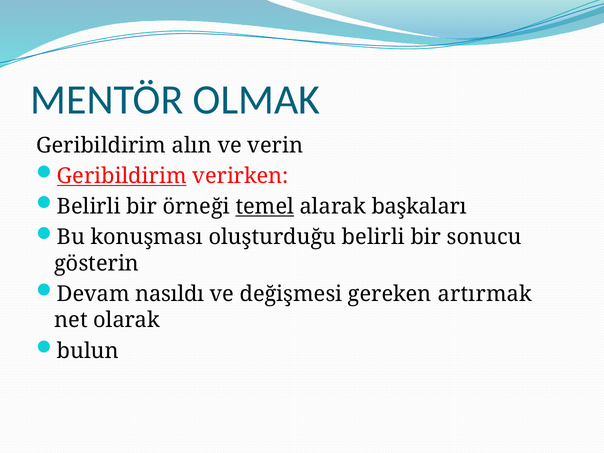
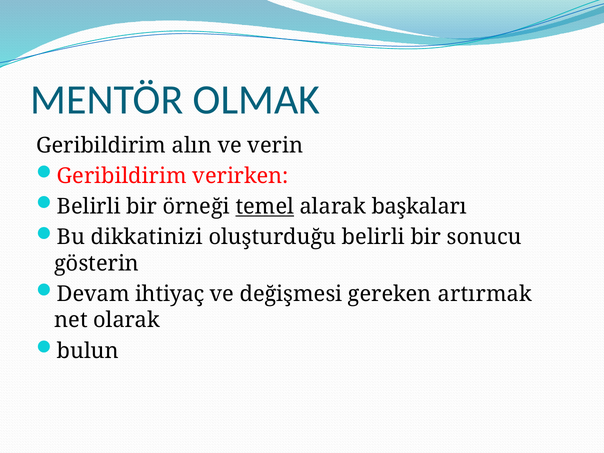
Geribildirim at (122, 176) underline: present -> none
konuşması: konuşması -> dikkatinizi
nasıldı: nasıldı -> ihtiyaç
